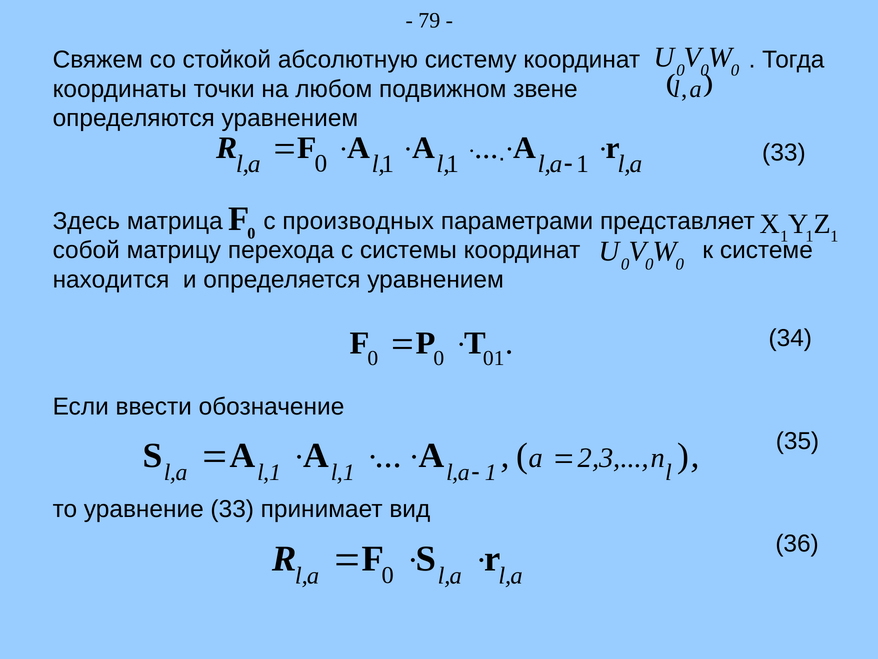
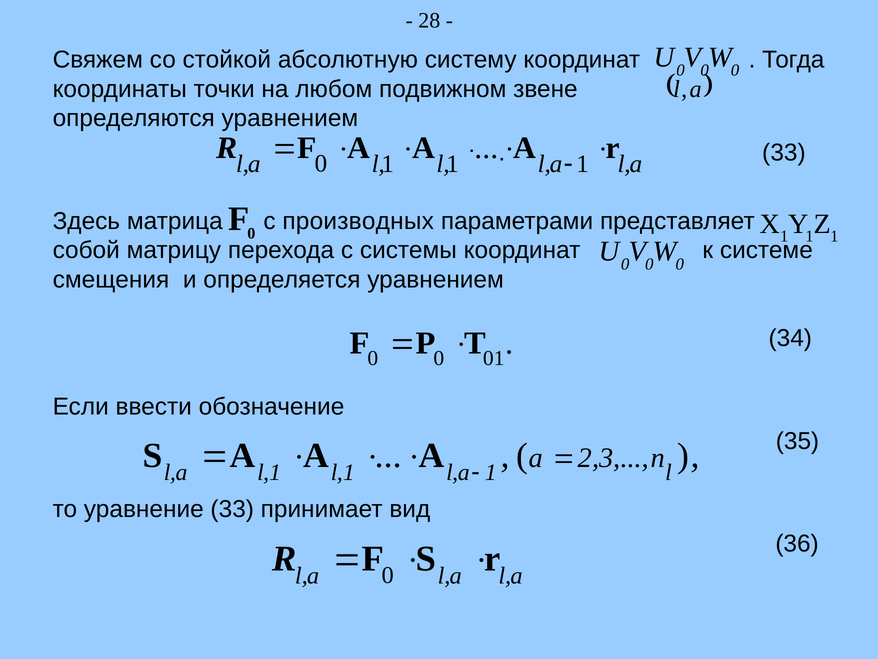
79: 79 -> 28
находится: находится -> смещения
